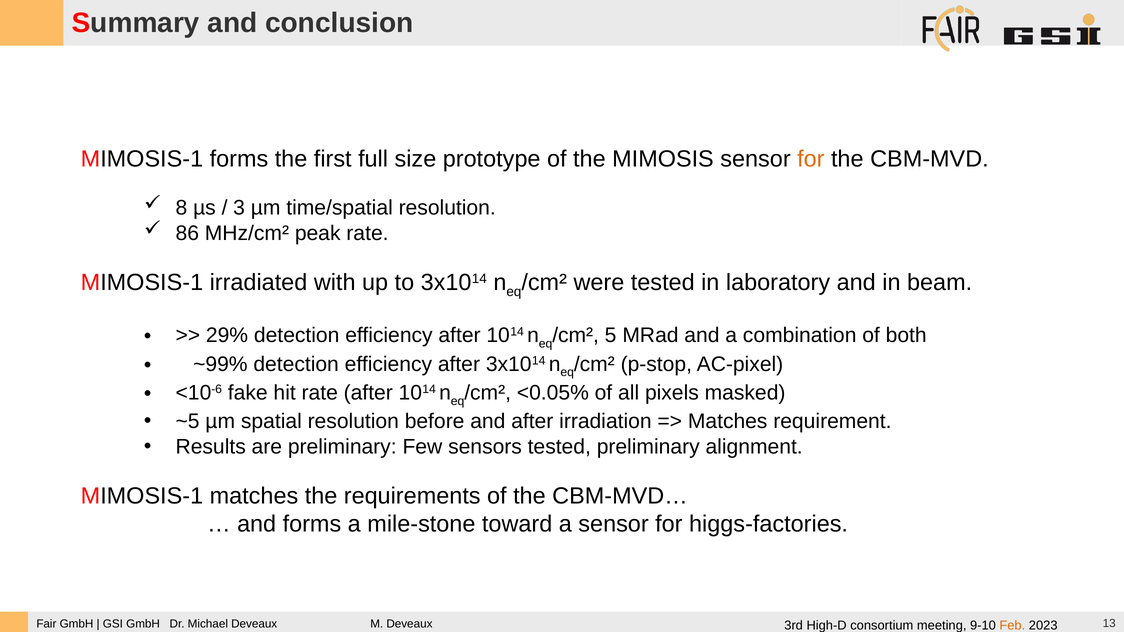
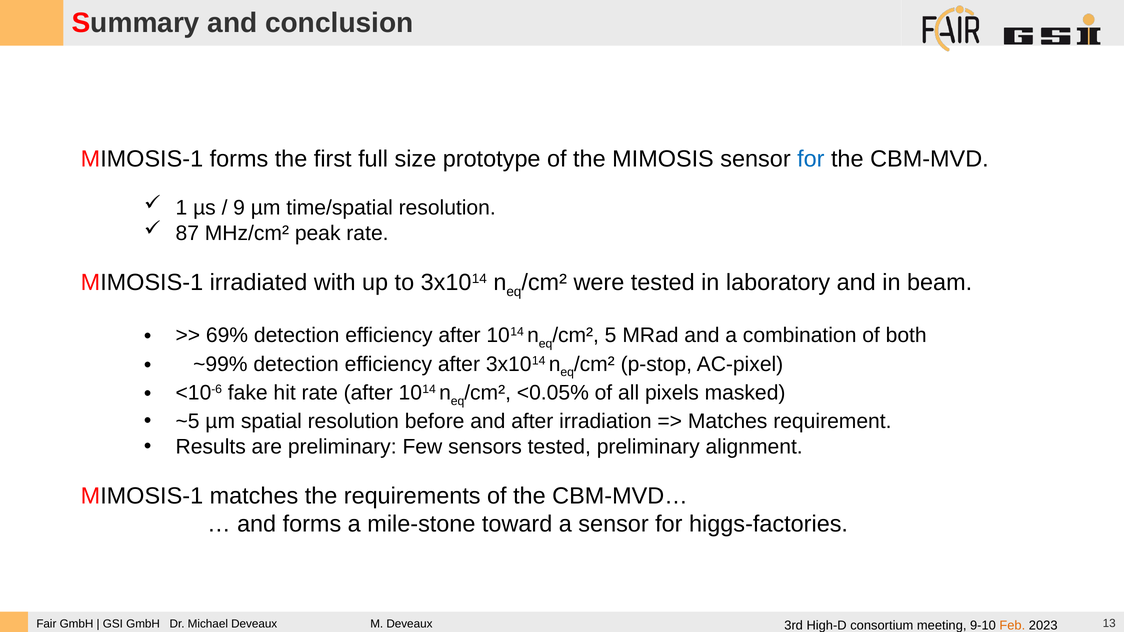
for at (811, 159) colour: orange -> blue
8: 8 -> 1
3: 3 -> 9
86: 86 -> 87
29%: 29% -> 69%
